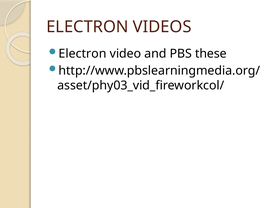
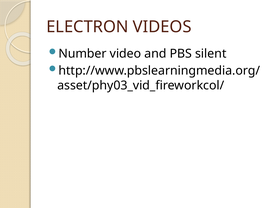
Electron at (82, 53): Electron -> Number
these: these -> silent
